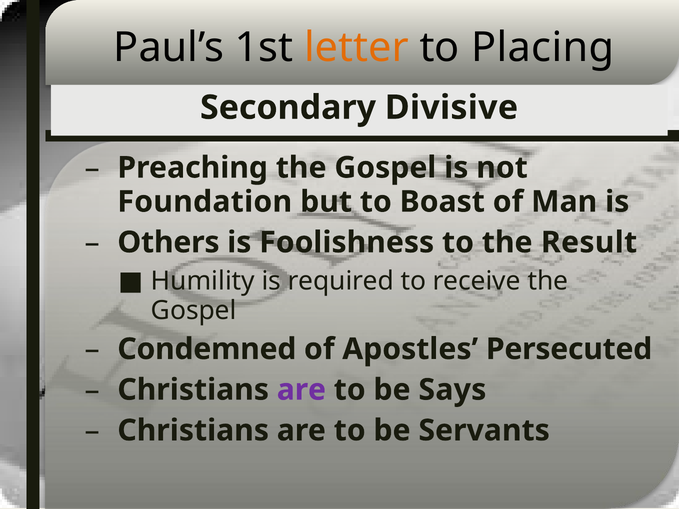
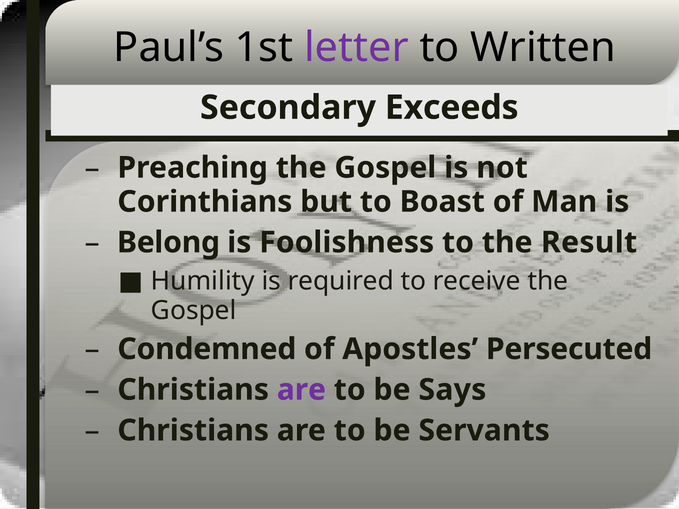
letter colour: orange -> purple
Placing: Placing -> Written
Divisive: Divisive -> Exceeds
Foundation: Foundation -> Corinthians
Others: Others -> Belong
